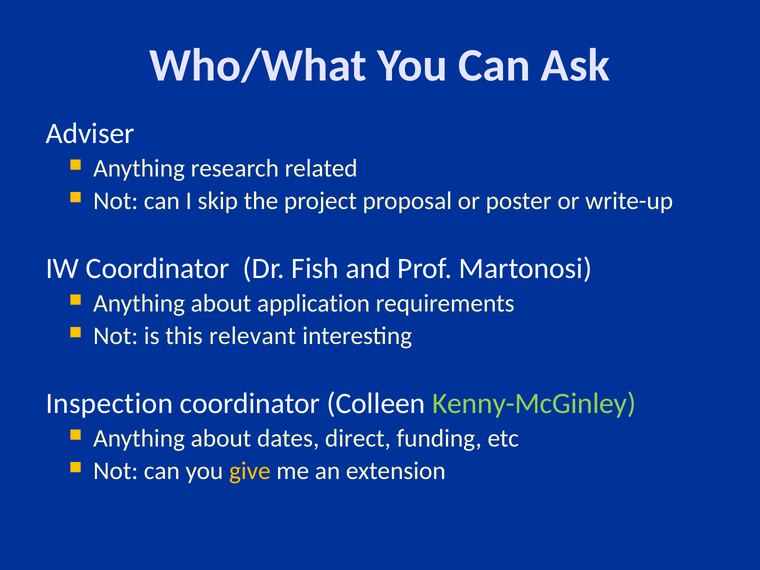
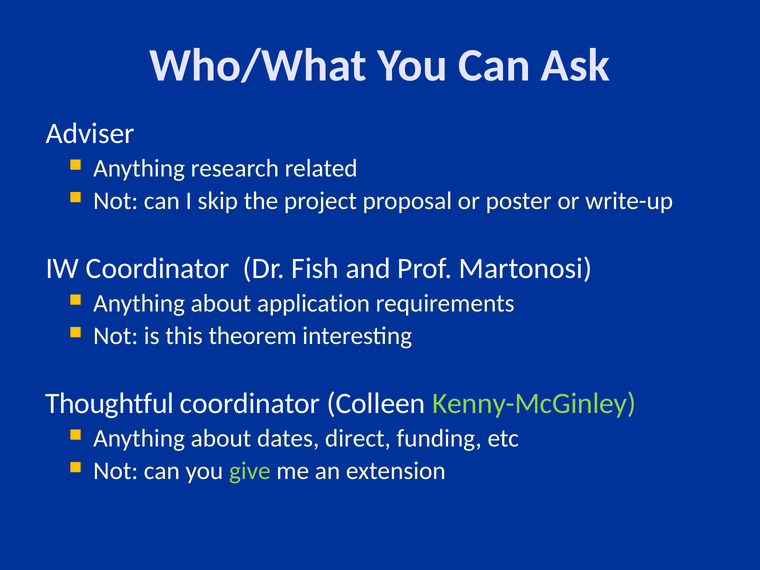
relevant: relevant -> theorem
Inspection: Inspection -> Thoughtful
give colour: yellow -> light green
